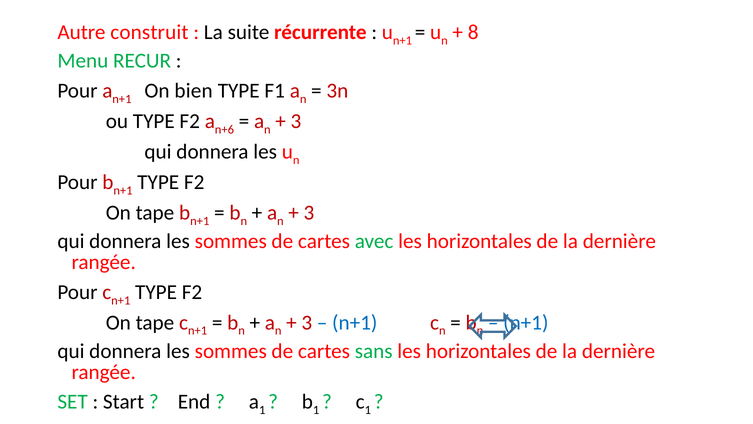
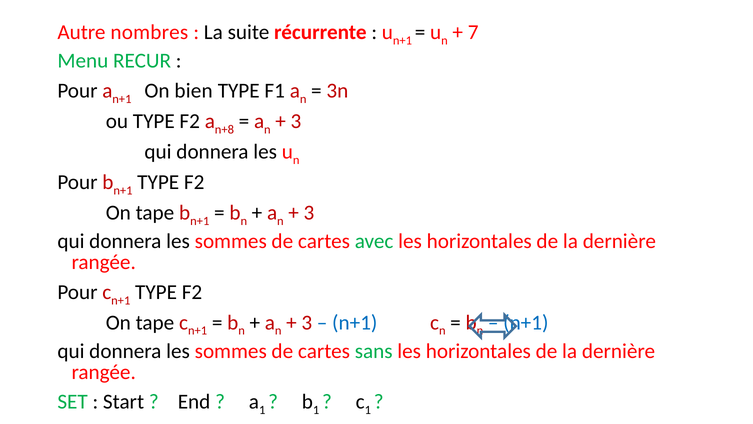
construit: construit -> nombres
8: 8 -> 7
n+6: n+6 -> n+8
